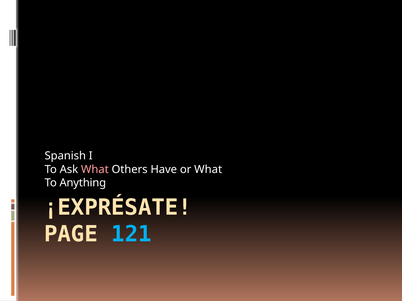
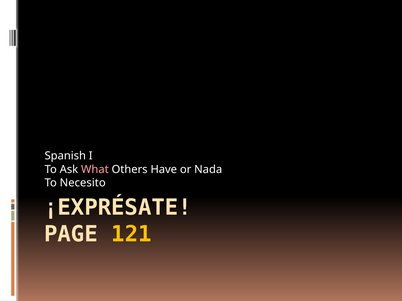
or What: What -> Nada
Anything: Anything -> Necesito
121 colour: light blue -> yellow
